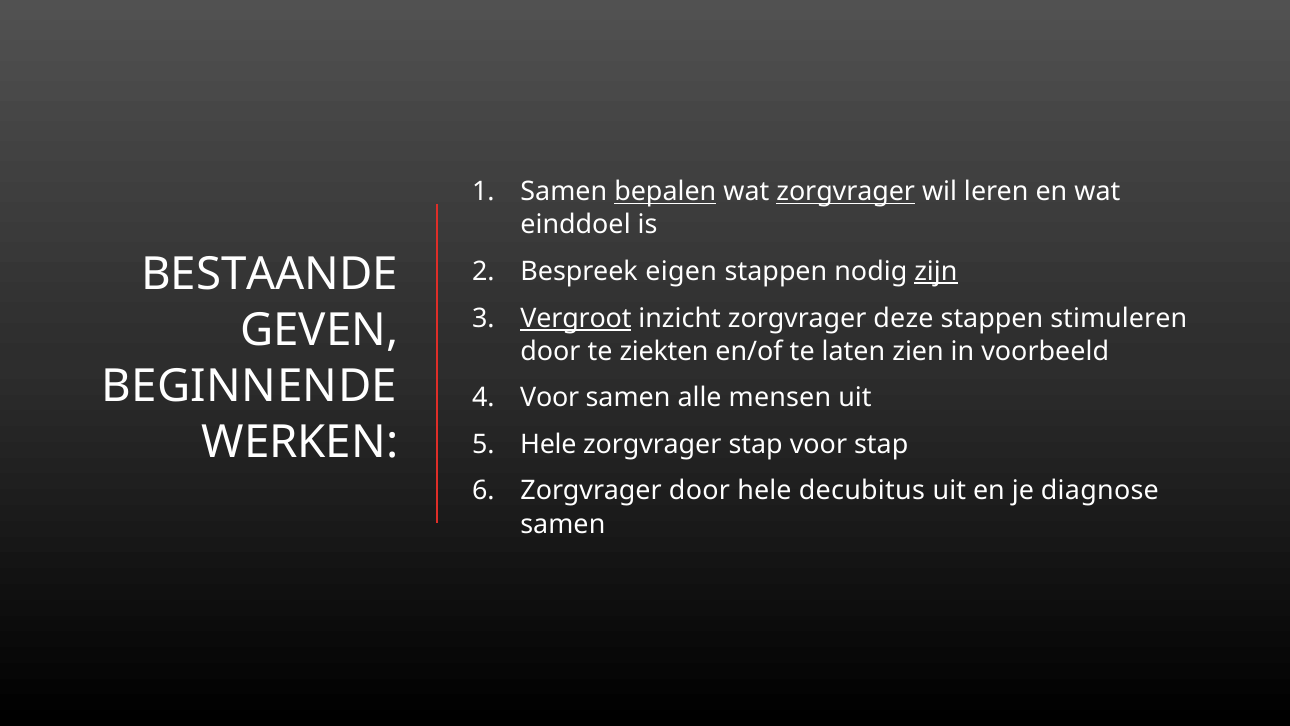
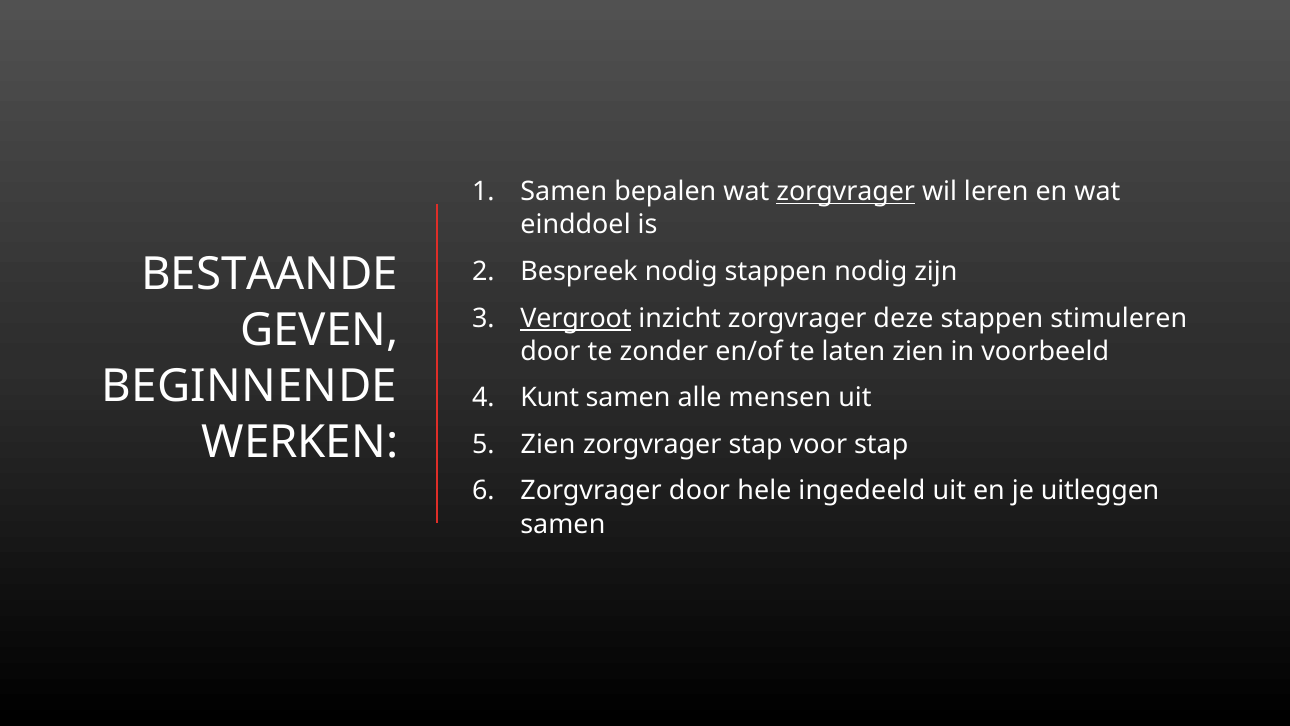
bepalen underline: present -> none
Bespreek eigen: eigen -> nodig
zijn underline: present -> none
ziekten: ziekten -> zonder
Voor at (550, 398): Voor -> Kunt
Hele at (548, 444): Hele -> Zien
decubitus: decubitus -> ingedeeld
diagnose: diagnose -> uitleggen
